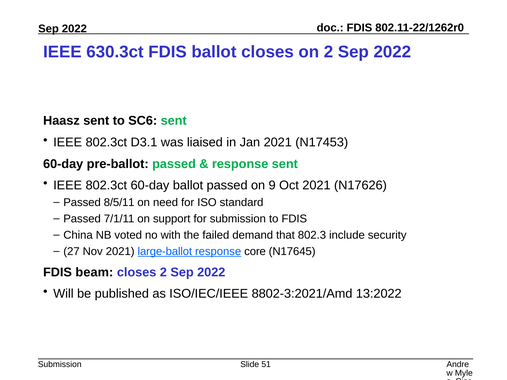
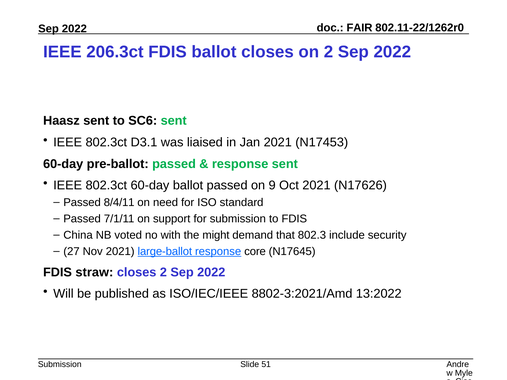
FDIS at (359, 28): FDIS -> FAIR
630.3ct: 630.3ct -> 206.3ct
8/5/11: 8/5/11 -> 8/4/11
failed: failed -> might
beam: beam -> straw
